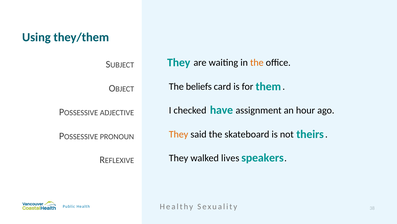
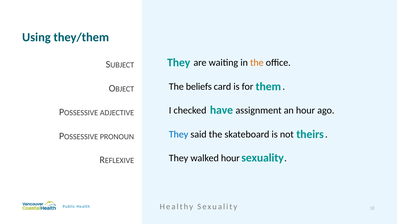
They at (179, 134) colour: orange -> blue
speakers at (263, 157): speakers -> sexuality
walked lives: lives -> hour
